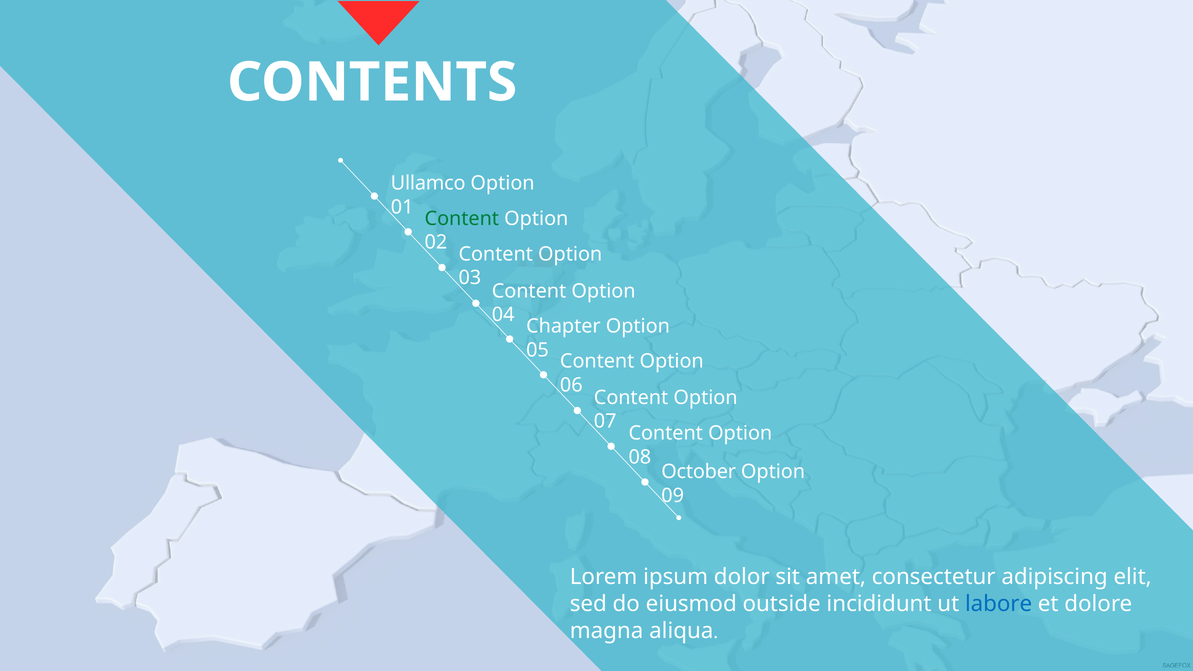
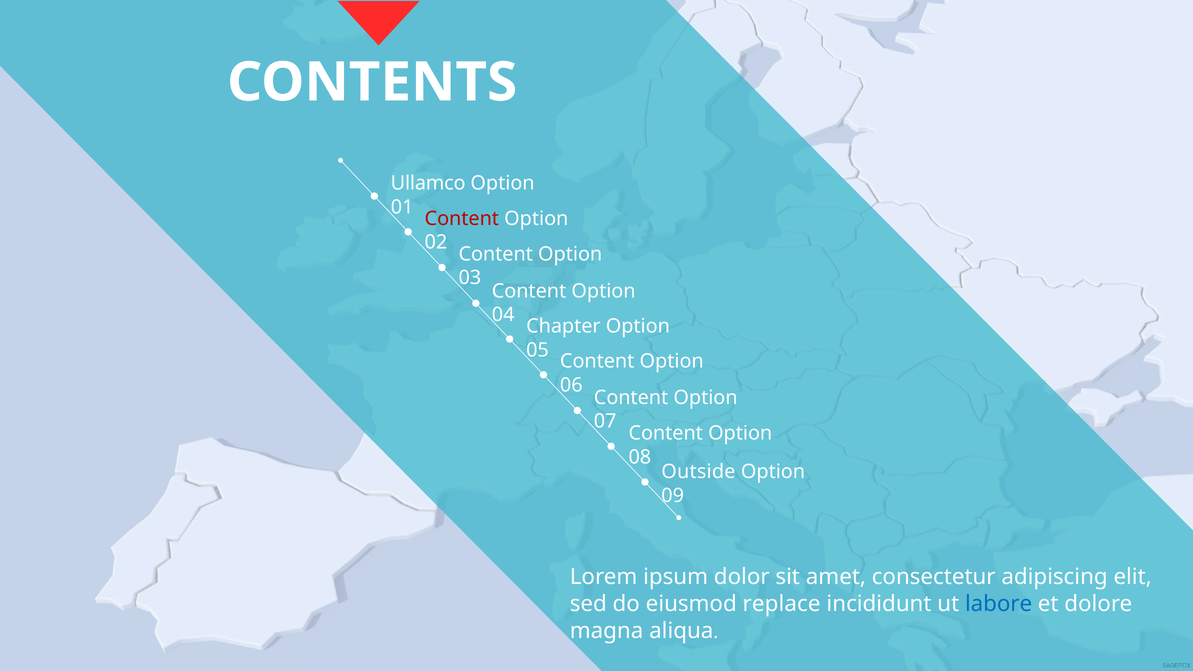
Content at (462, 219) colour: green -> red
October: October -> Outside
outside: outside -> replace
